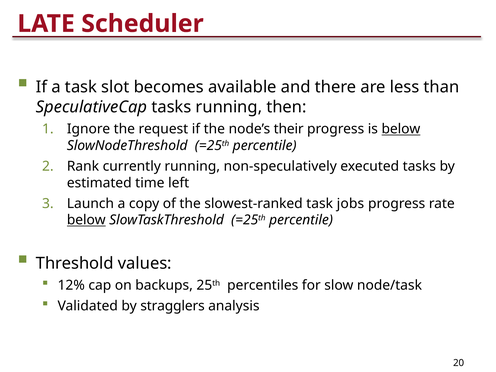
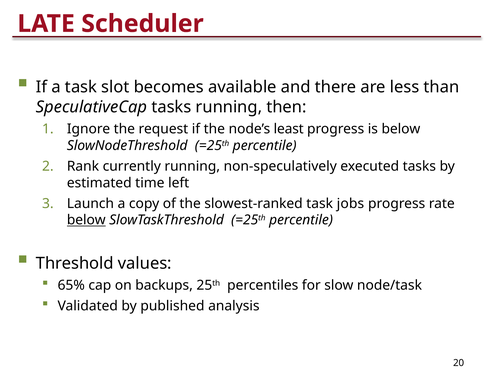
their: their -> least
below at (401, 129) underline: present -> none
12%: 12% -> 65%
stragglers: stragglers -> published
